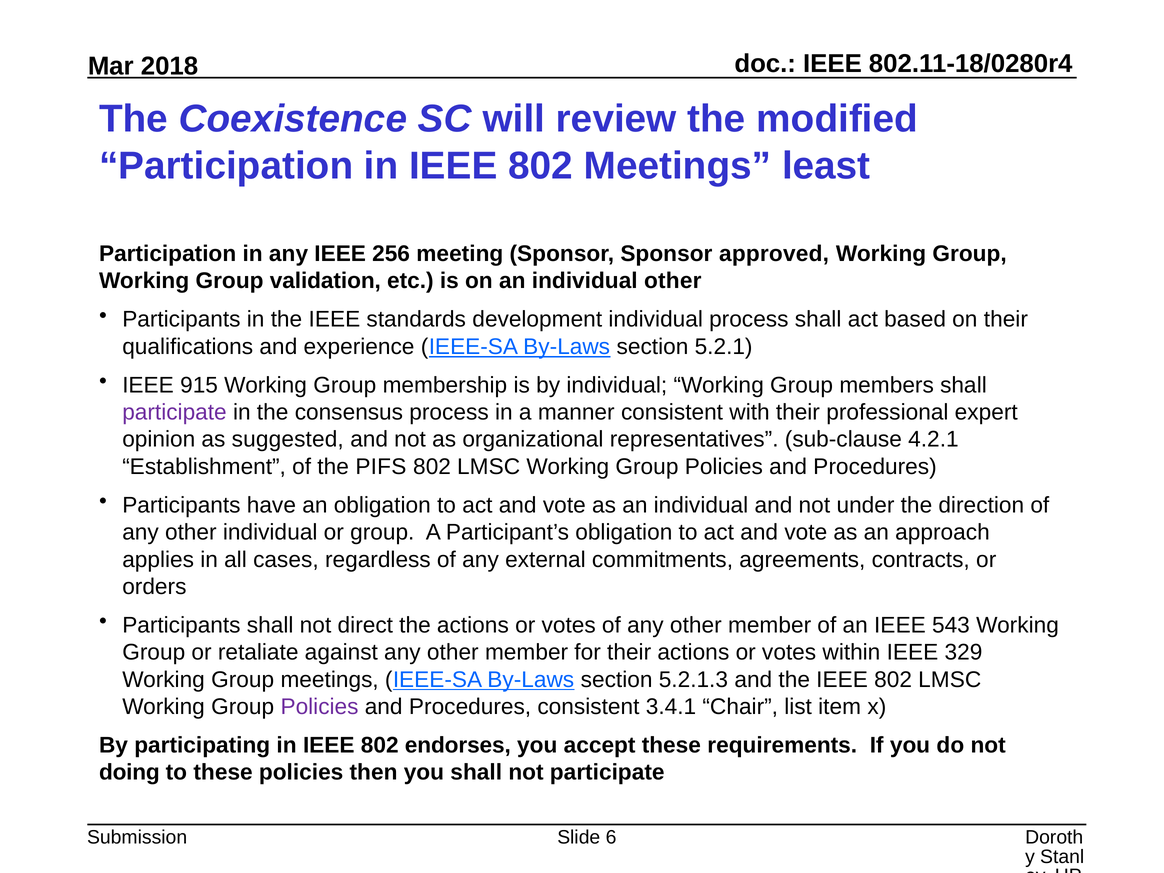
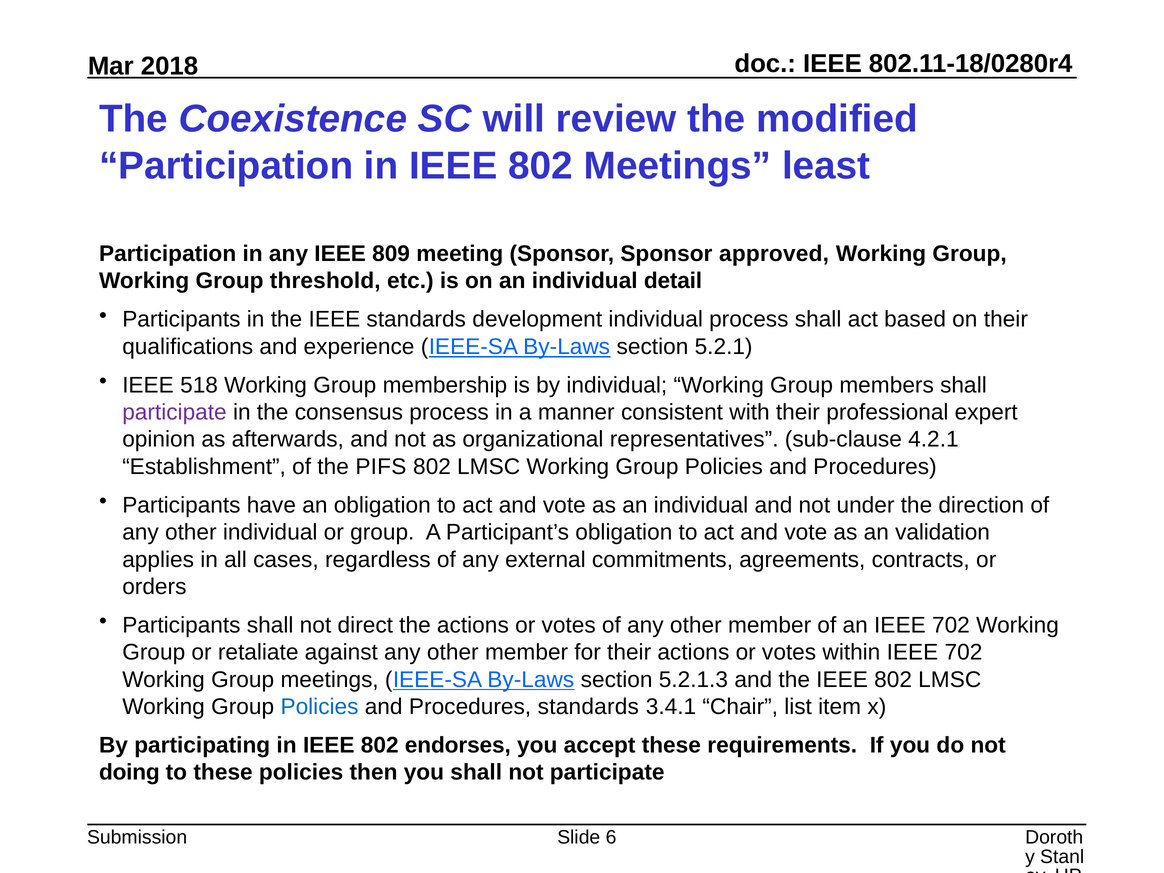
256: 256 -> 809
validation: validation -> threshold
individual other: other -> detail
915: 915 -> 518
suggested: suggested -> afterwards
approach: approach -> validation
an IEEE 543: 543 -> 702
within IEEE 329: 329 -> 702
Policies at (320, 707) colour: purple -> blue
Procedures consistent: consistent -> standards
